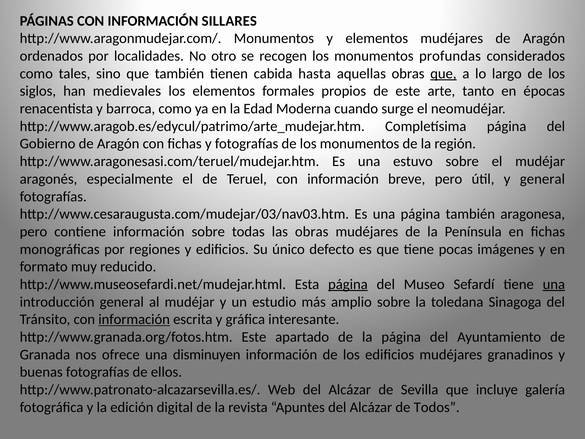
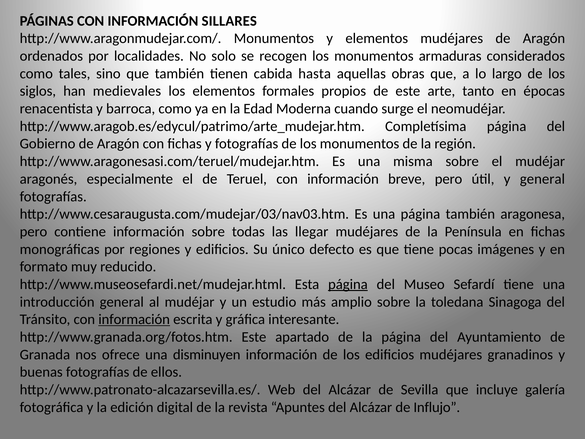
otro: otro -> solo
profundas: profundas -> armaduras
que at (443, 74) underline: present -> none
estuvo: estuvo -> misma
las obras: obras -> llegar
una at (554, 284) underline: present -> none
Todos: Todos -> Influjo
